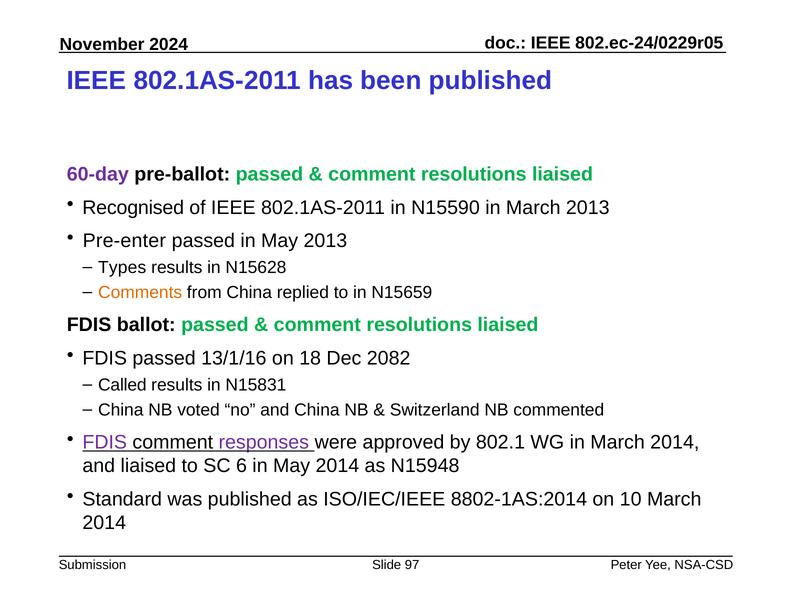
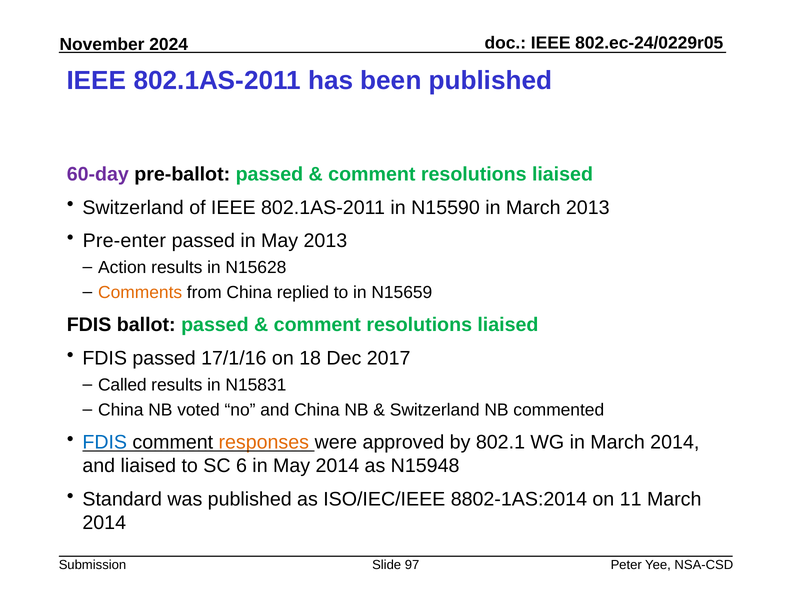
Recognised at (133, 207): Recognised -> Switzerland
Types: Types -> Action
13/1/16: 13/1/16 -> 17/1/16
2082: 2082 -> 2017
FDIS at (105, 442) colour: purple -> blue
responses colour: purple -> orange
10: 10 -> 11
